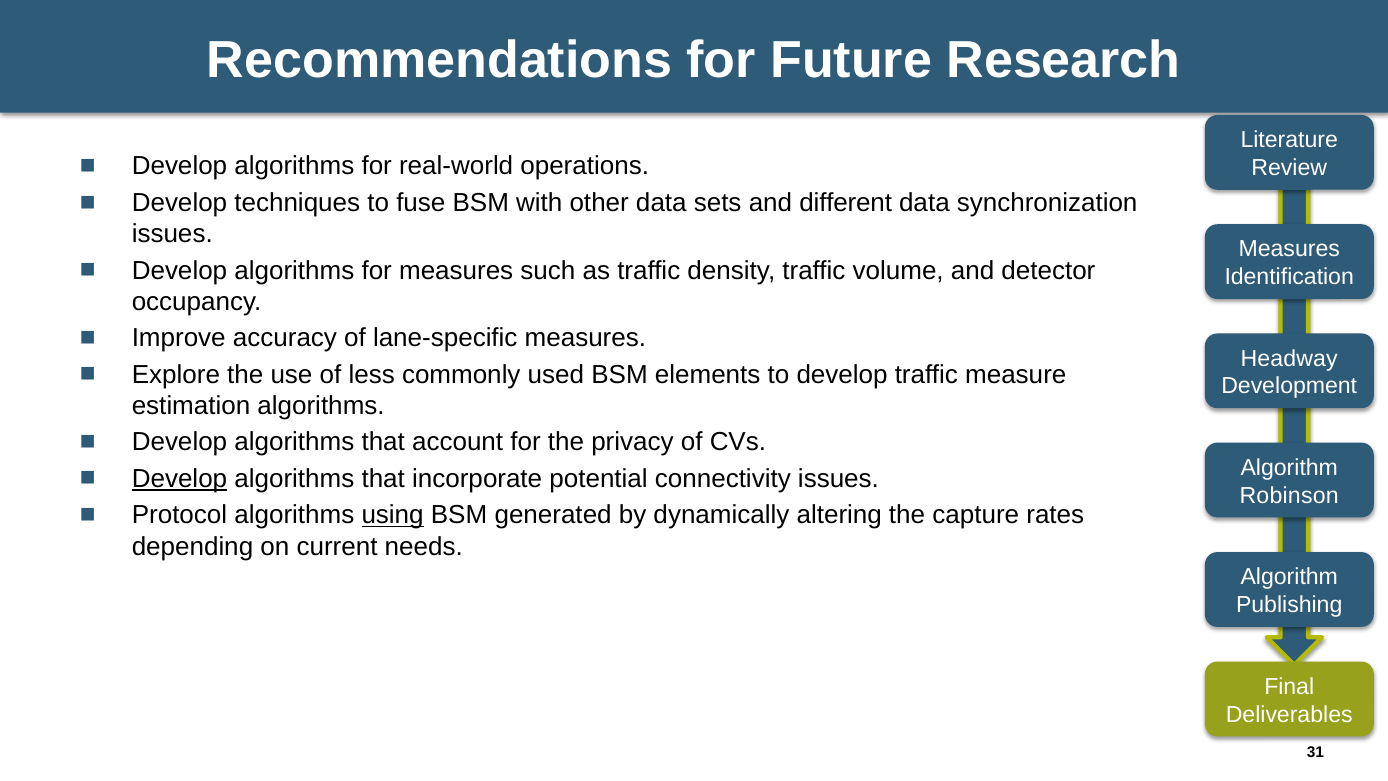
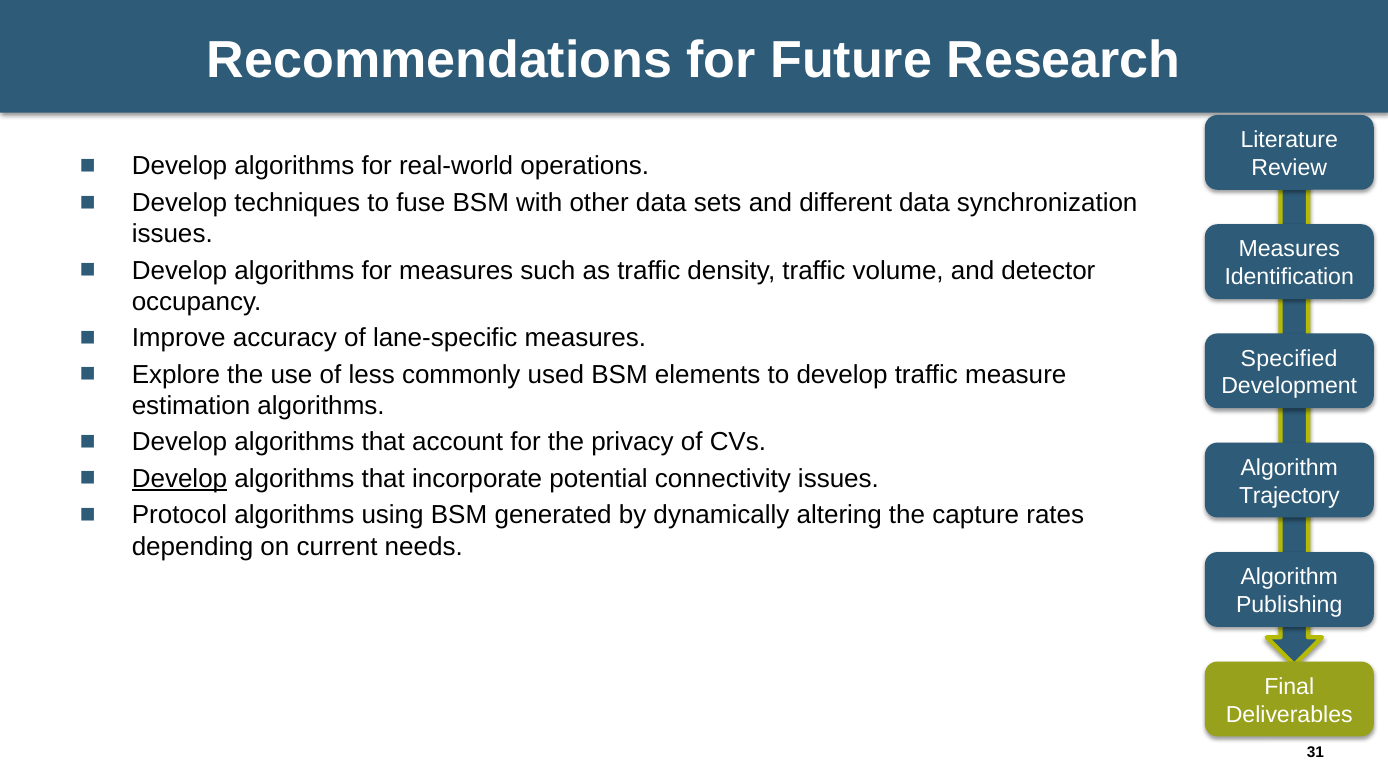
Headway: Headway -> Specified
Robinson: Robinson -> Trajectory
using underline: present -> none
